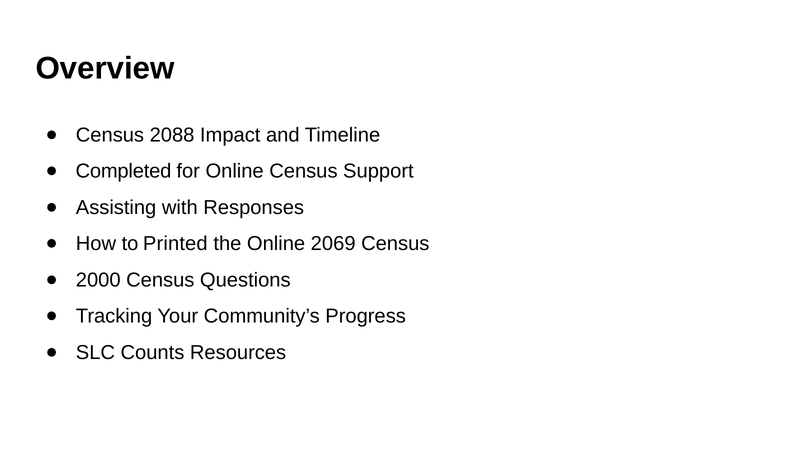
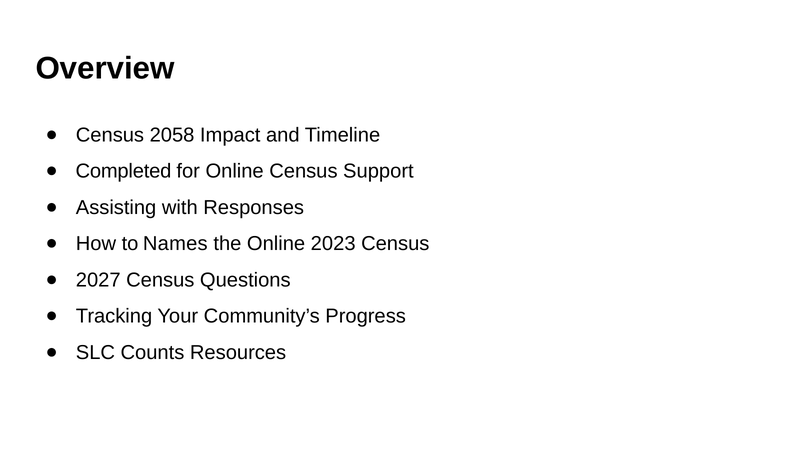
2088: 2088 -> 2058
Printed: Printed -> Names
2069: 2069 -> 2023
2000: 2000 -> 2027
